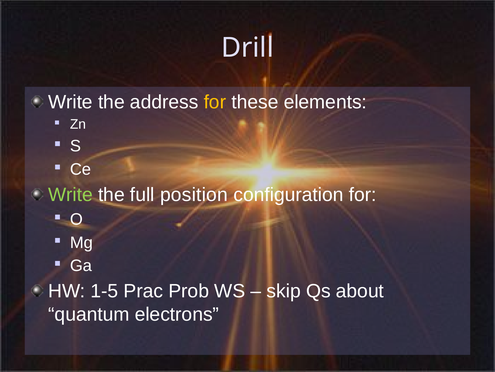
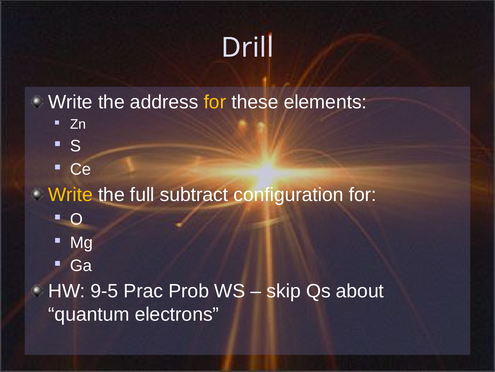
Write at (71, 194) colour: light green -> yellow
position: position -> subtract
1-5: 1-5 -> 9-5
